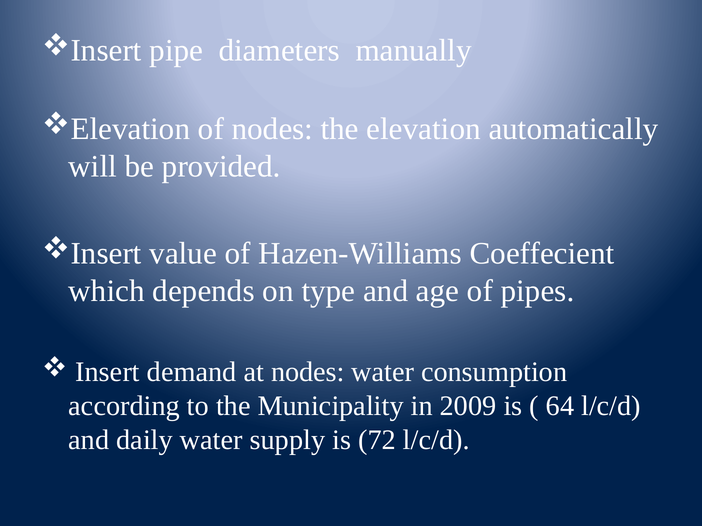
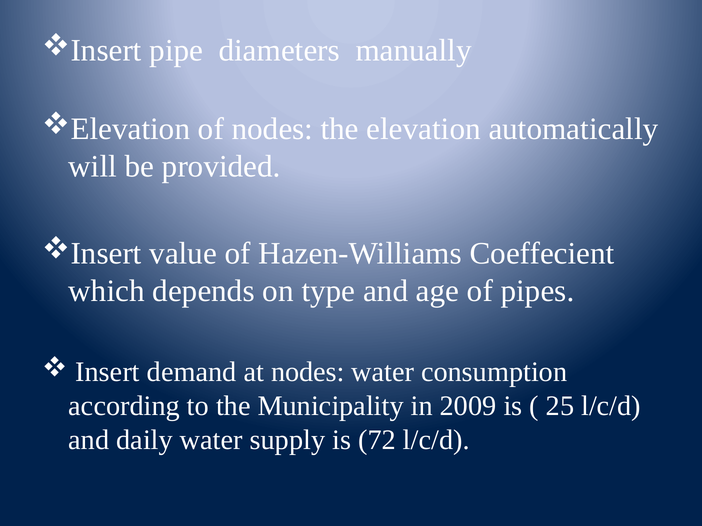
64: 64 -> 25
